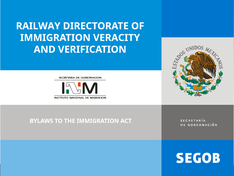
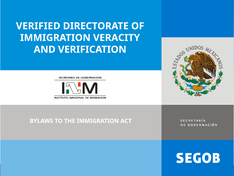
RAILWAY: RAILWAY -> VERIFIED
